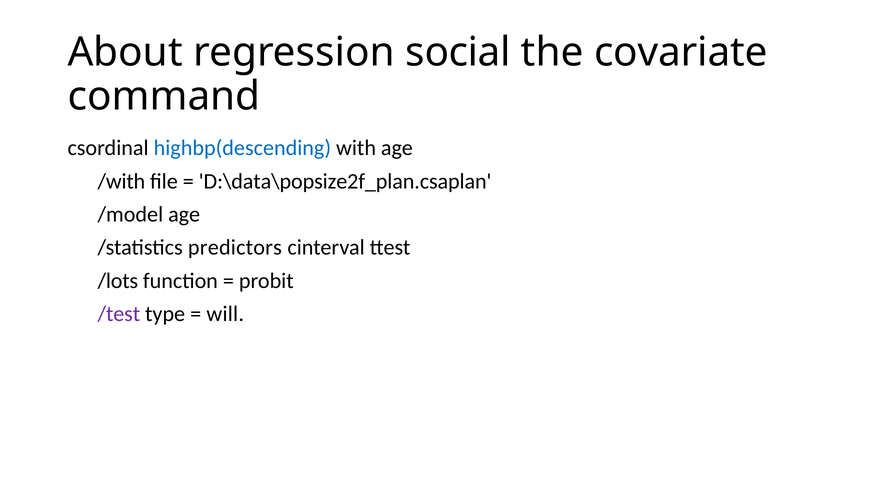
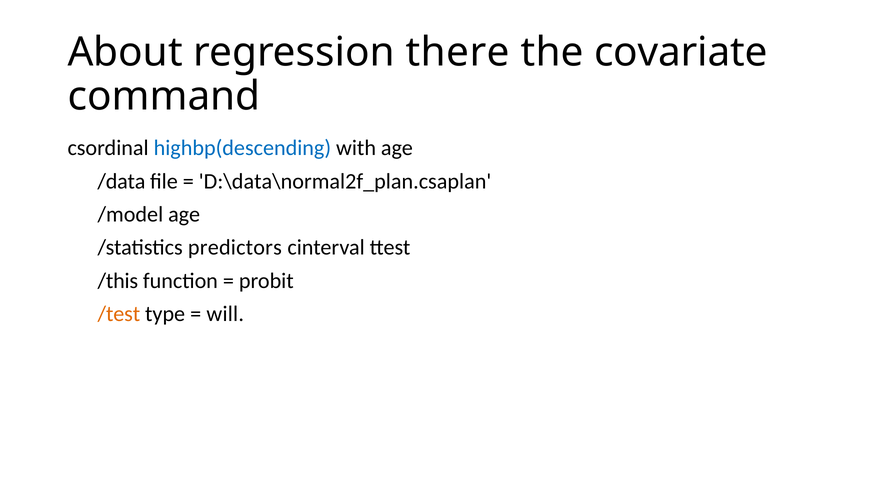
social: social -> there
/with: /with -> /data
D:\data\popsize2f_plan.csaplan: D:\data\popsize2f_plan.csaplan -> D:\data\normal2f_plan.csaplan
/lots: /lots -> /this
/test colour: purple -> orange
